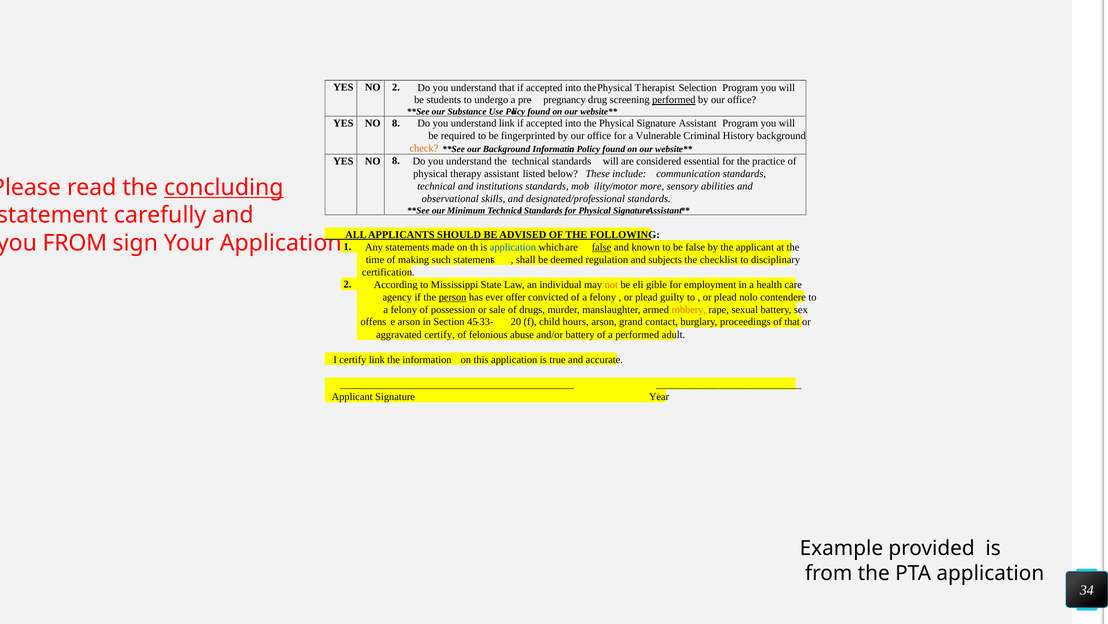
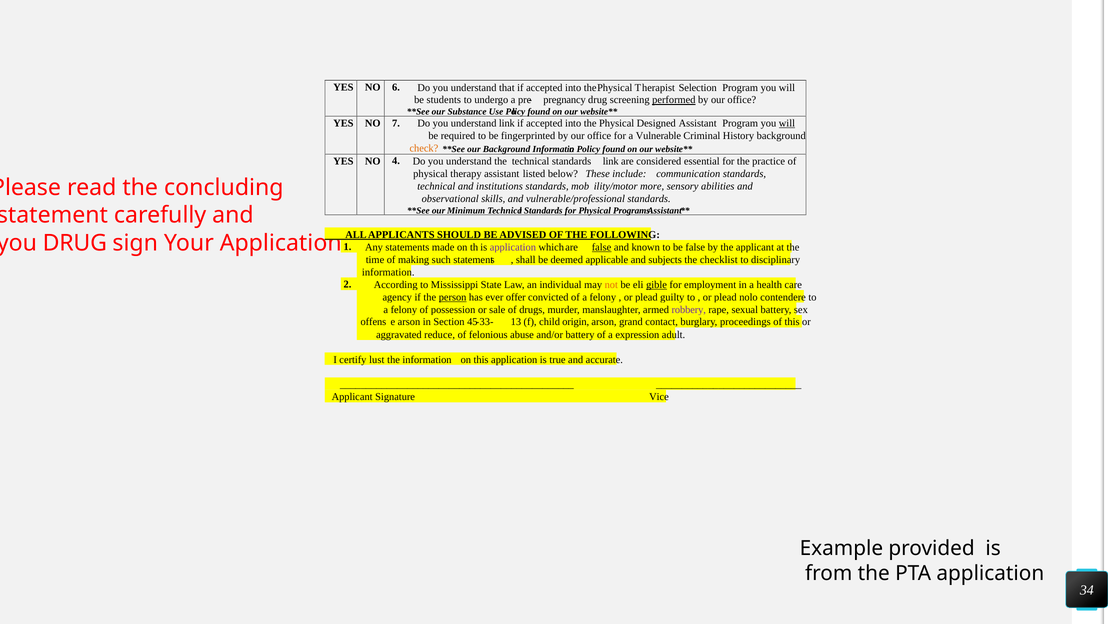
NO 2: 2 -> 6
8 at (396, 123): 8 -> 7
the Physical Signature: Signature -> Designed
will at (787, 123) underline: none -> present
8 at (396, 161): 8 -> 4
standards will: will -> link
concluding underline: present -> none
designated/professional: designated/professional -> vulnerable/professional
for Physical Signature: Signature -> Programs
FROM at (75, 243): FROM -> DRUG
application at (513, 247) colour: blue -> purple
regulation: regulation -> applicable
certification at (388, 272): certification -> information
gible underline: none -> present
robbery colour: orange -> purple
20: 20 -> 13
hours: hours -> origin
of that: that -> this
aggravated certify: certify -> reduce
a performed: performed -> expression
certify link: link -> lust
Year: Year -> Vice
